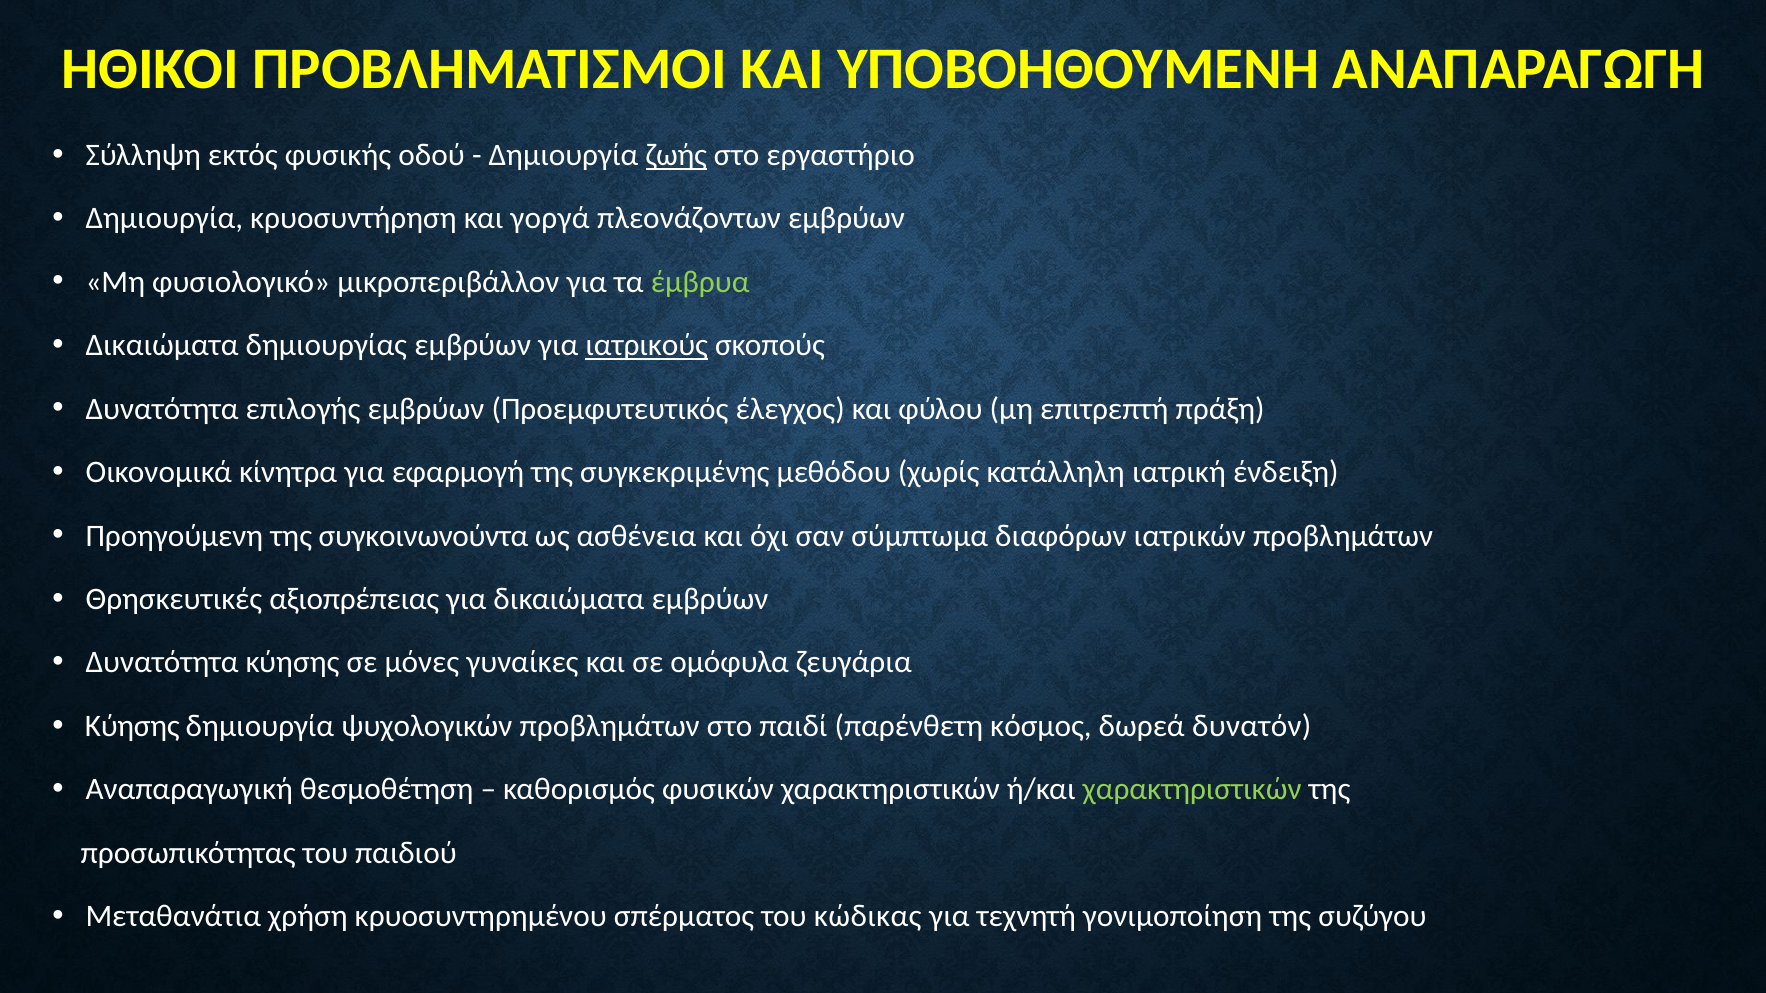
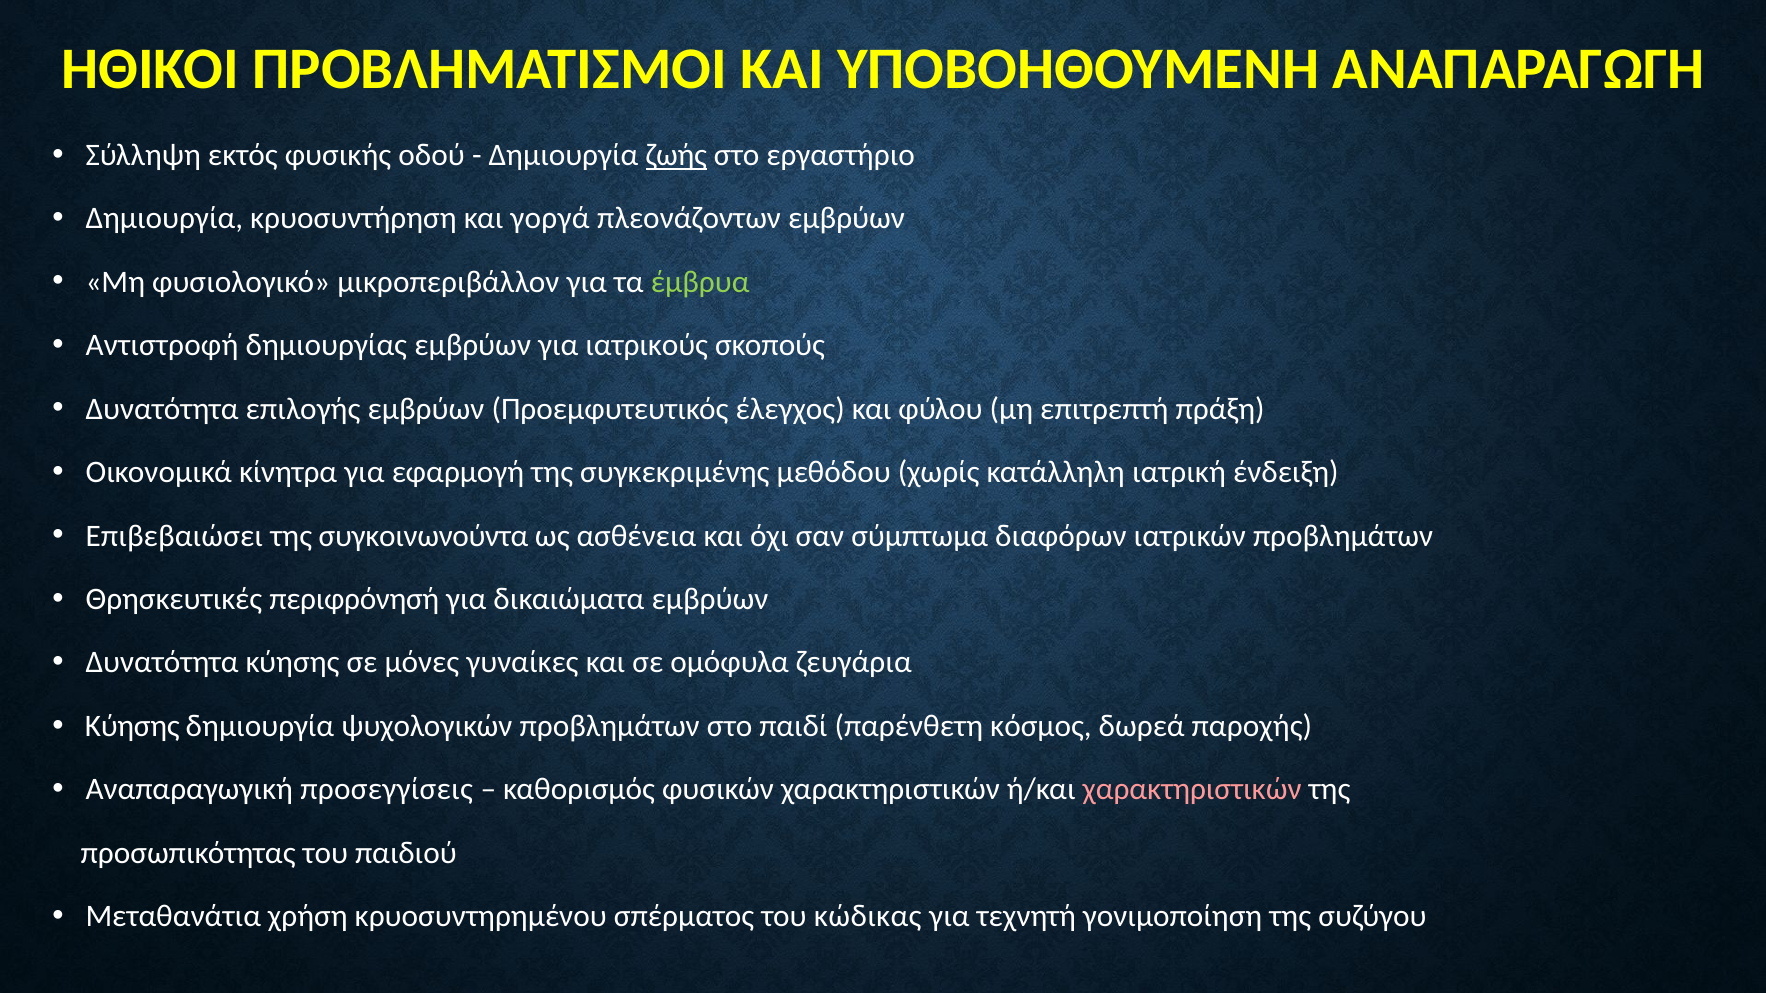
Δικαιώματα at (162, 346): Δικαιώματα -> Αντιστροφή
ιατρικούς underline: present -> none
Προηγούμενη: Προηγούμενη -> Επιβεβαιώσει
αξιοπρέπειας: αξιοπρέπειας -> περιφρόνησή
δυνατόν: δυνατόν -> παροχής
θεσμοθέτηση: θεσμοθέτηση -> προσεγγίσεις
χαρακτηριστικών at (1192, 790) colour: light green -> pink
